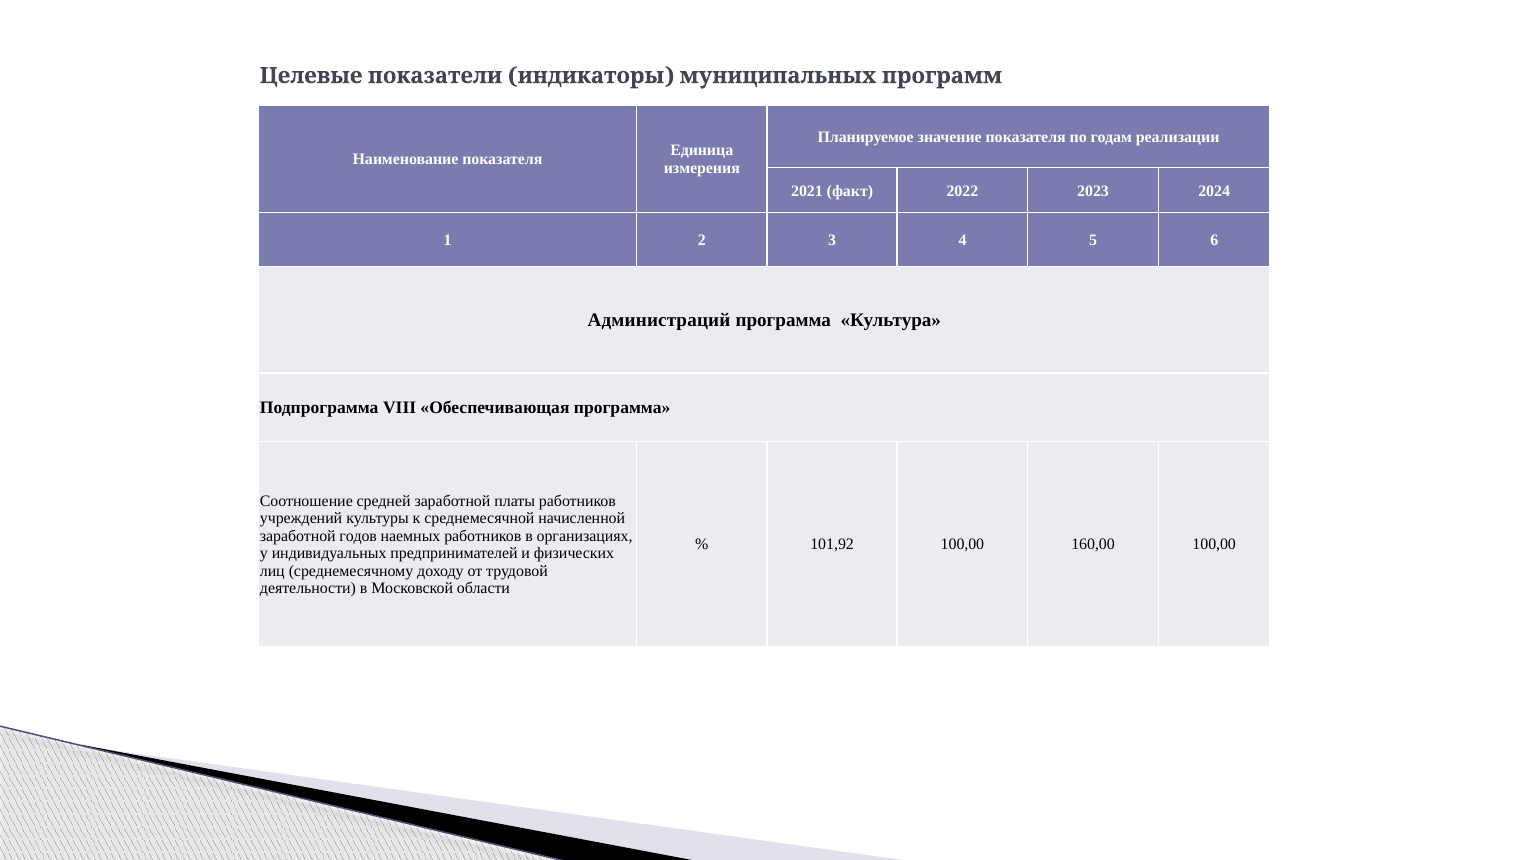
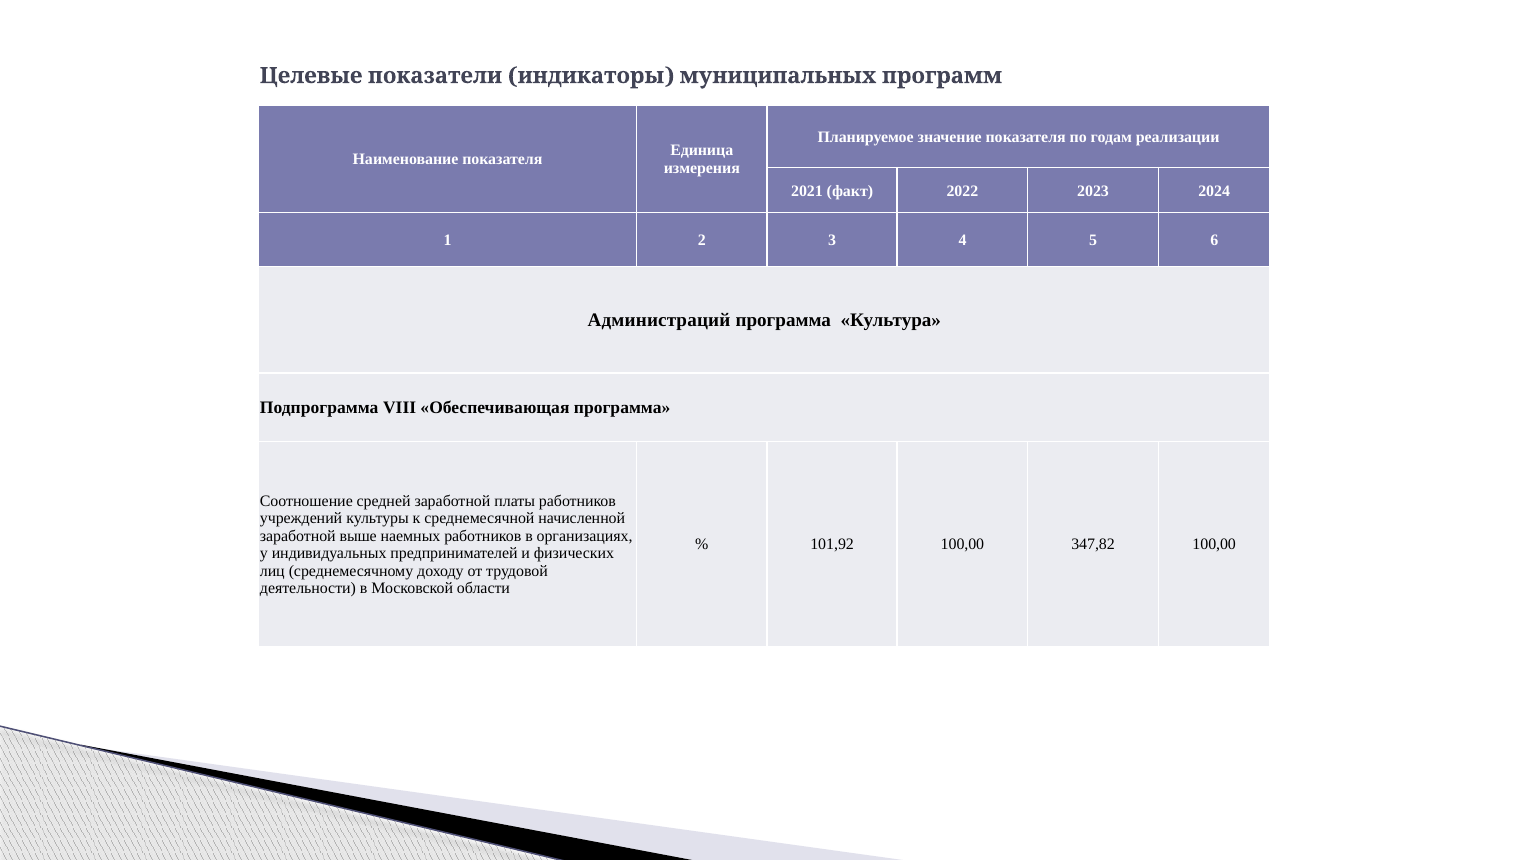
годов: годов -> выше
160,00: 160,00 -> 347,82
